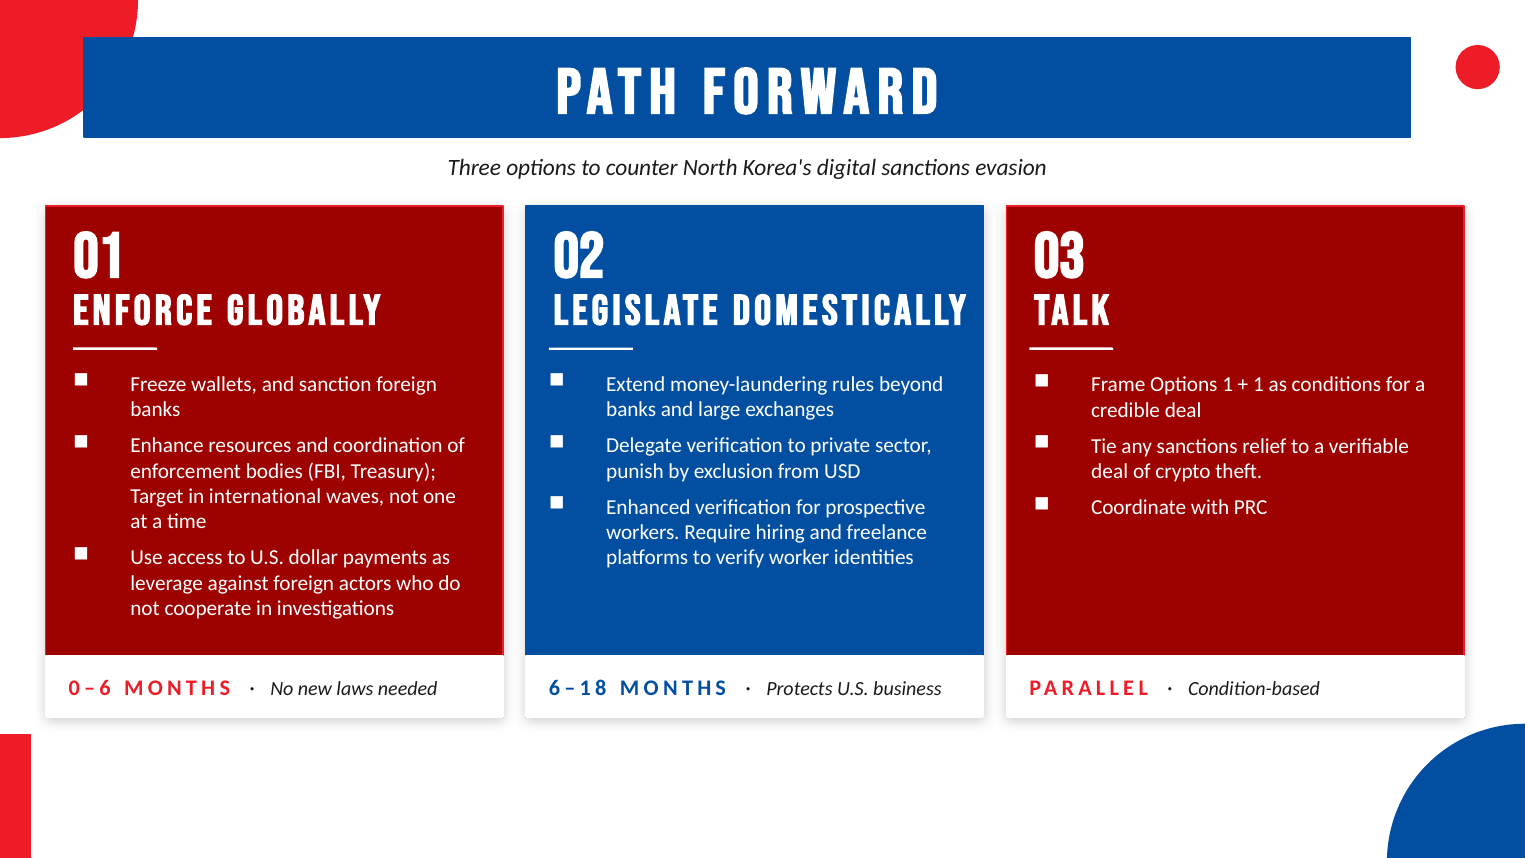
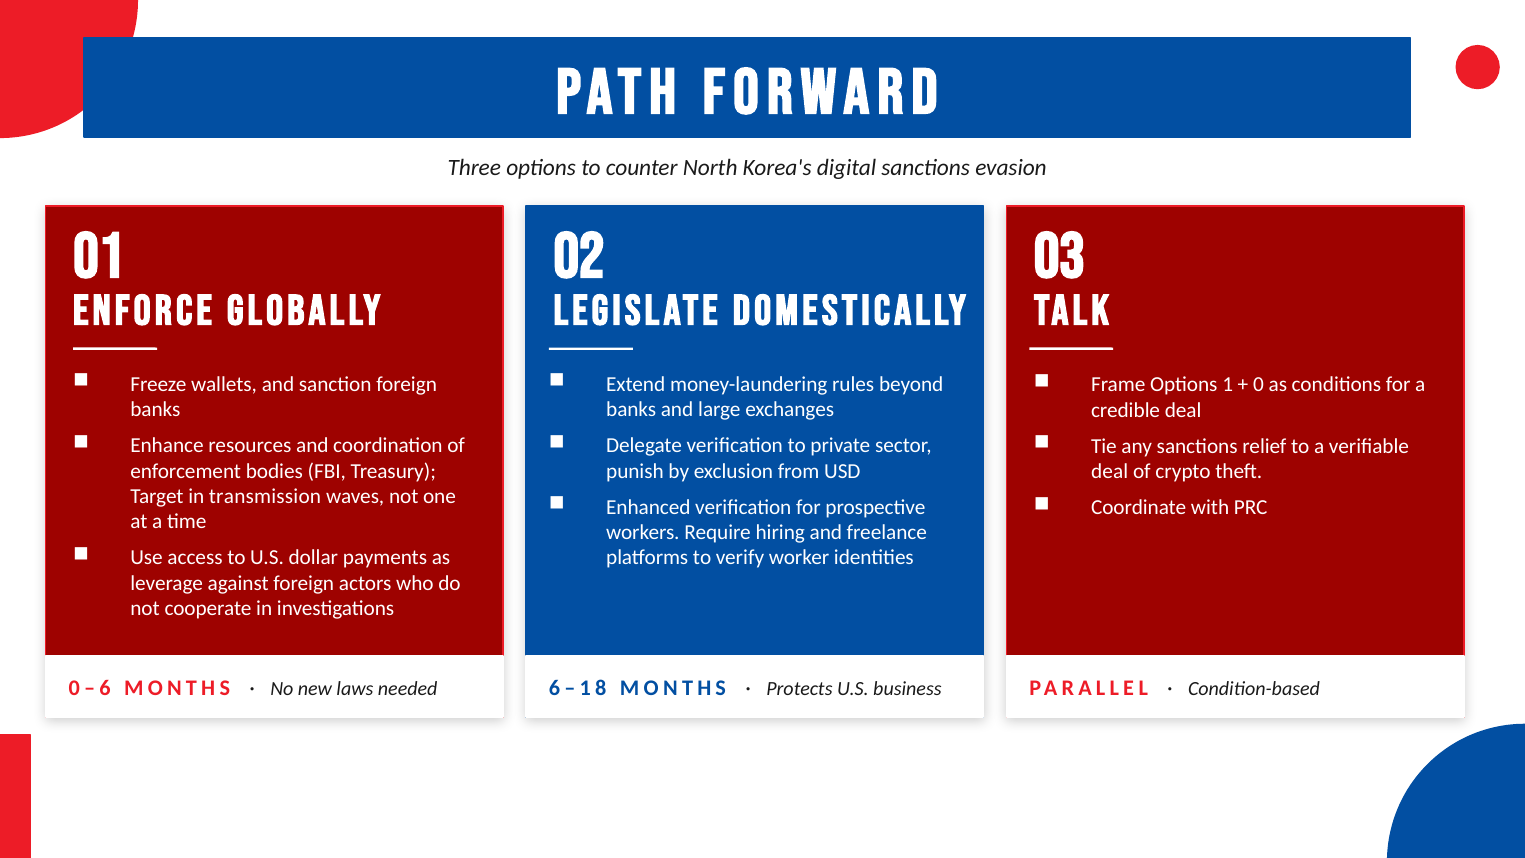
1 at (1258, 385): 1 -> 0
international: international -> transmission
